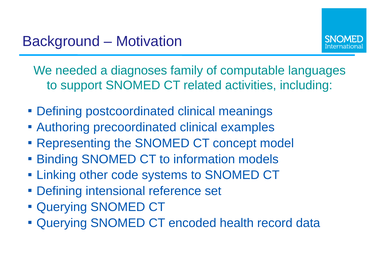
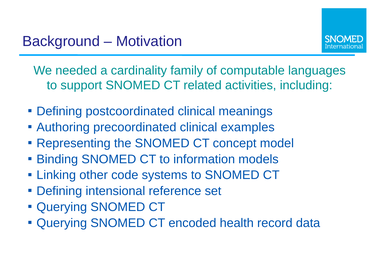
diagnoses: diagnoses -> cardinality
